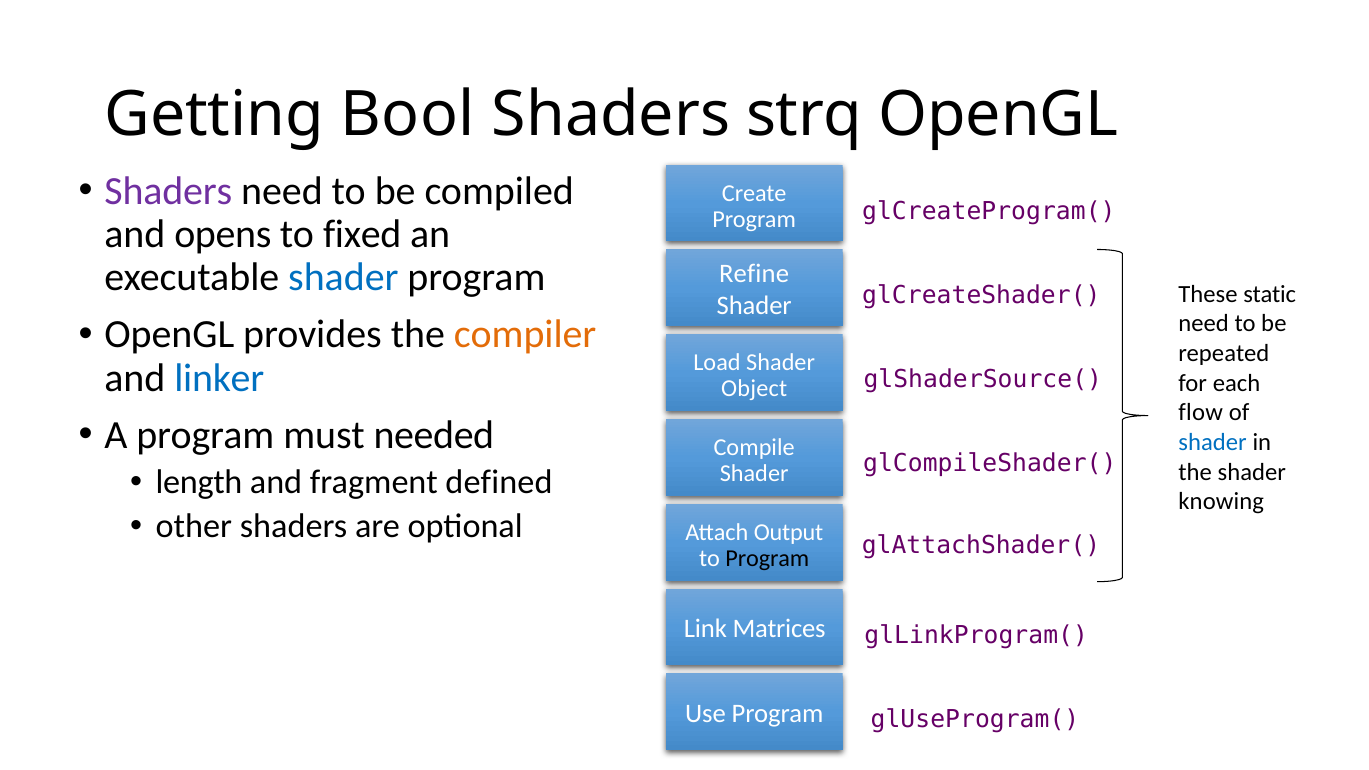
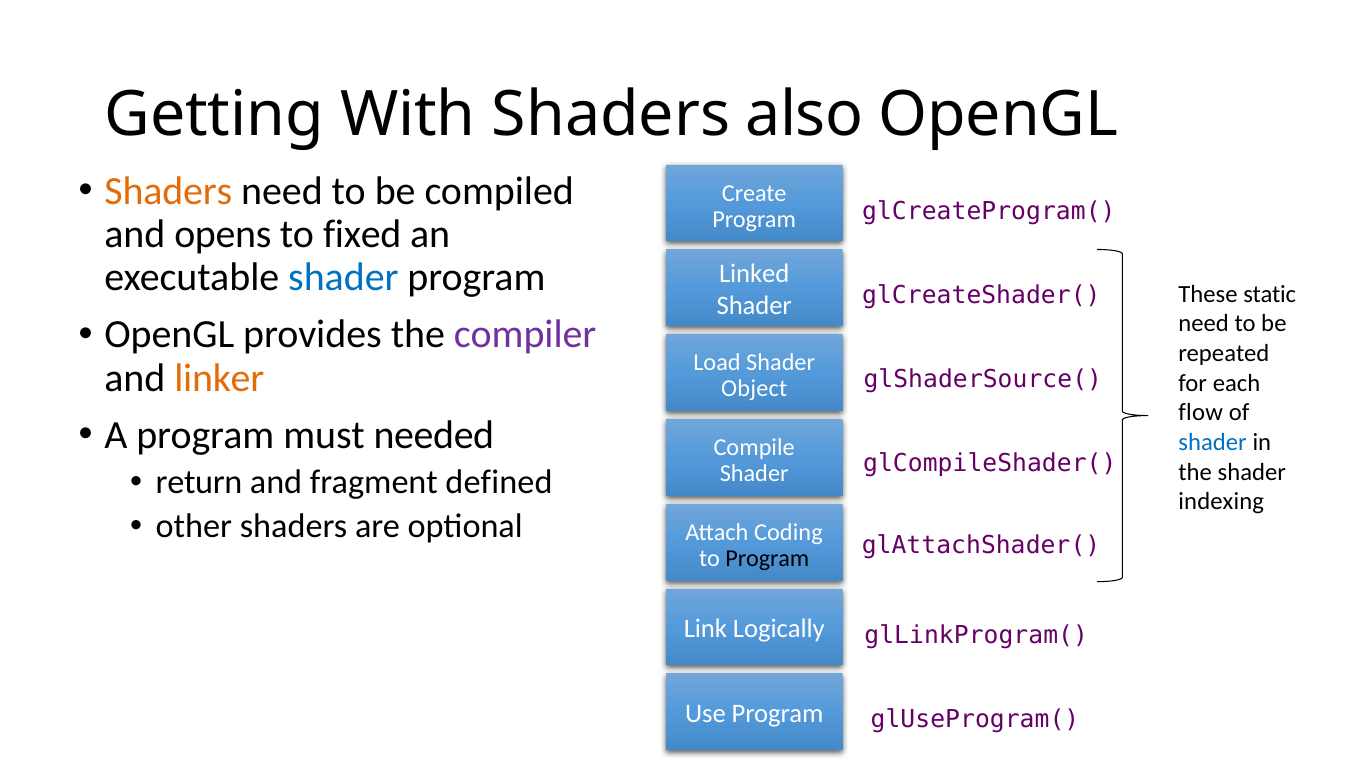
Bool: Bool -> With
strq: strq -> also
Shaders at (168, 191) colour: purple -> orange
Refine: Refine -> Linked
compiler colour: orange -> purple
linker colour: blue -> orange
length: length -> return
knowing: knowing -> indexing
Output: Output -> Coding
Matrices: Matrices -> Logically
